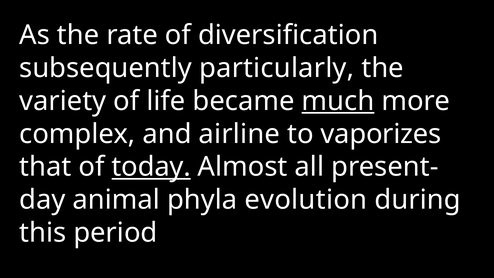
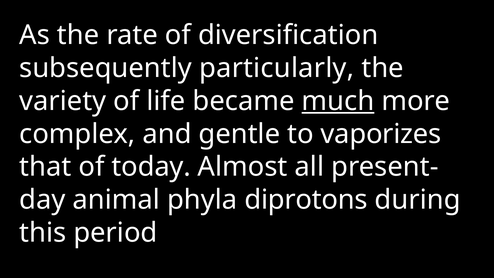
airline: airline -> gentle
today underline: present -> none
evolution: evolution -> diprotons
